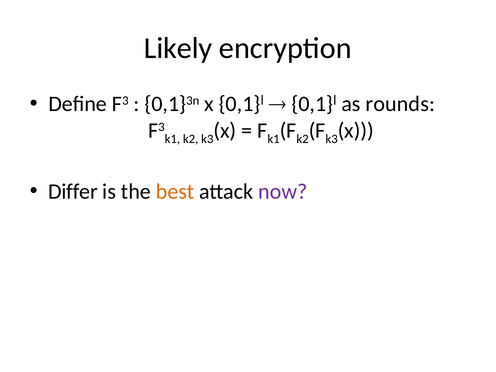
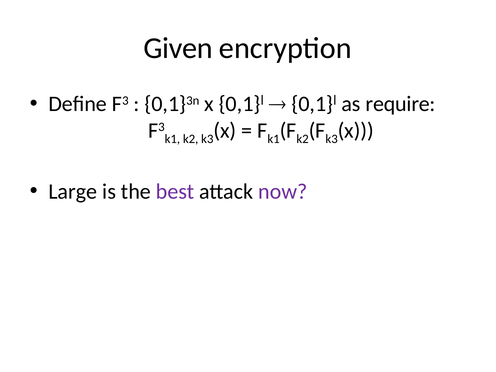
Likely: Likely -> Given
rounds: rounds -> require
Differ: Differ -> Large
best colour: orange -> purple
